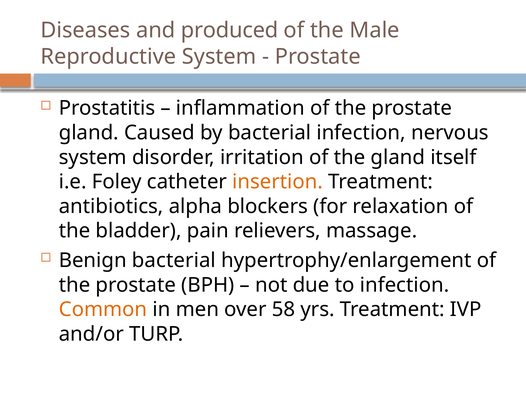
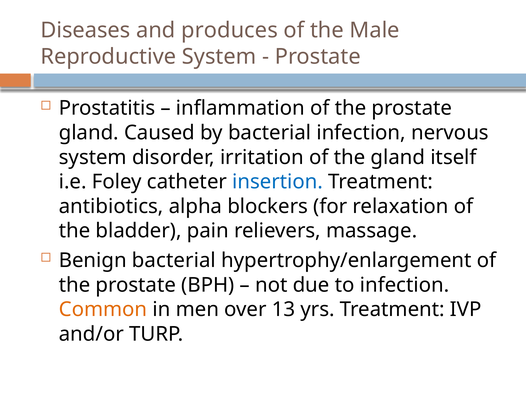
produced: produced -> produces
insertion colour: orange -> blue
58: 58 -> 13
